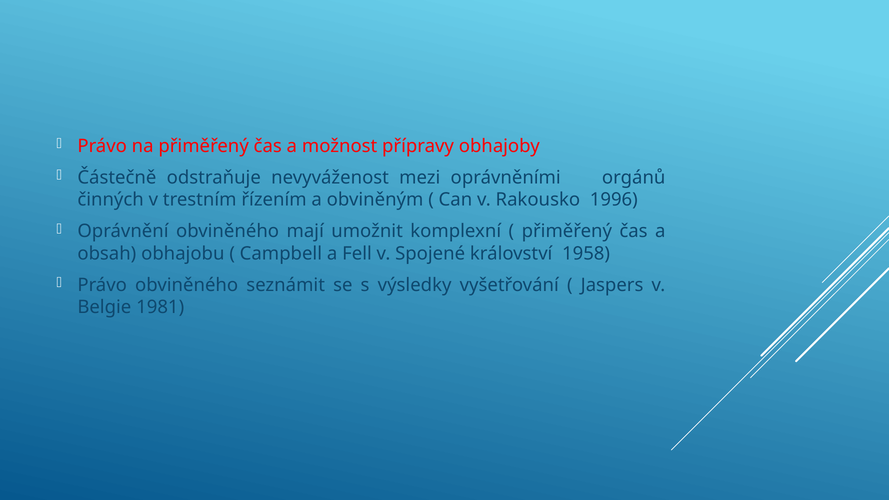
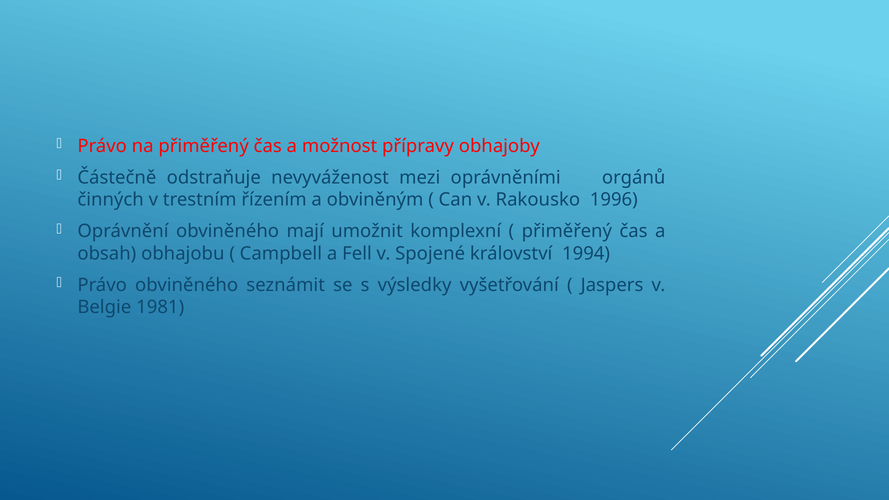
1958: 1958 -> 1994
